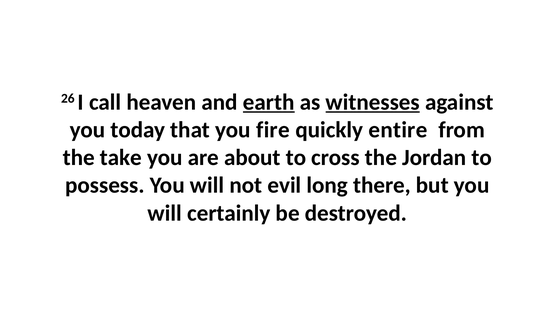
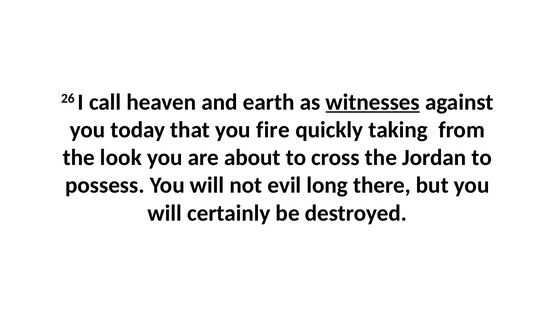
earth underline: present -> none
entire: entire -> taking
take: take -> look
